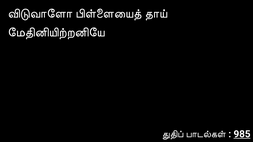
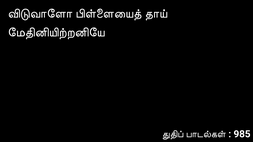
985 underline: present -> none
